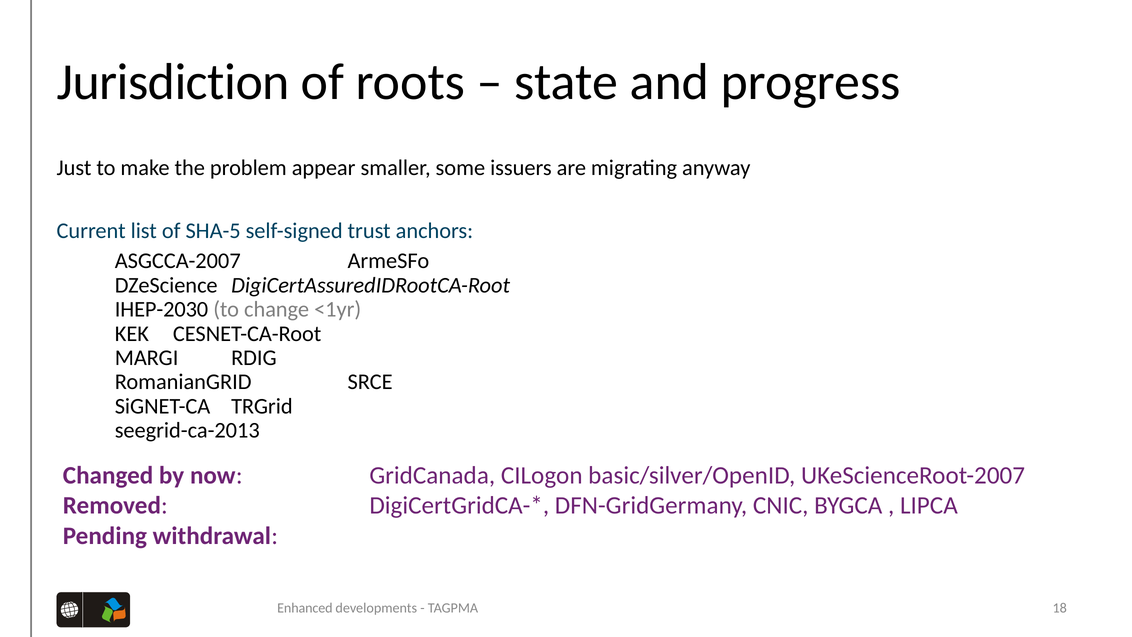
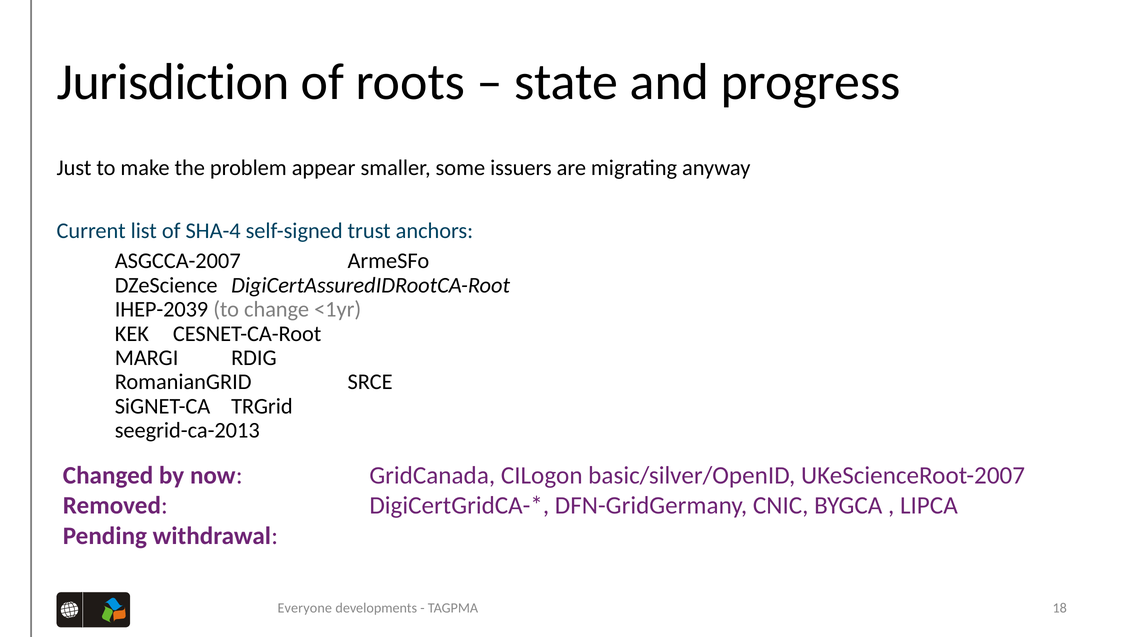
SHA-5: SHA-5 -> SHA-4
IHEP-2030: IHEP-2030 -> IHEP-2039
Enhanced: Enhanced -> Everyone
